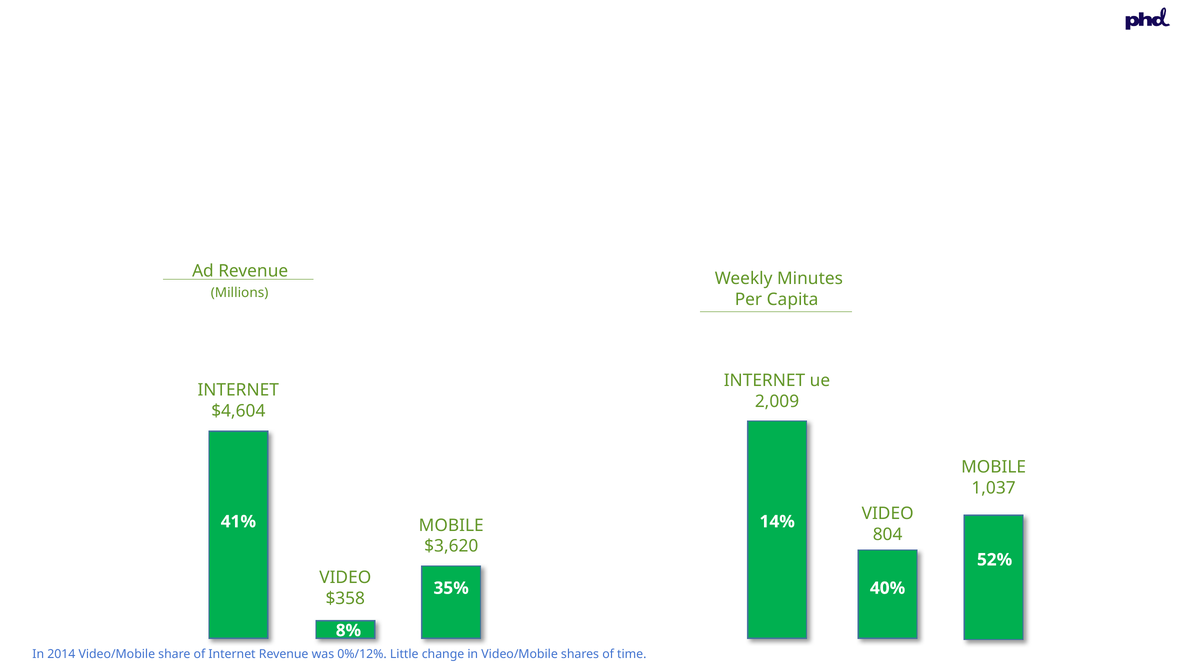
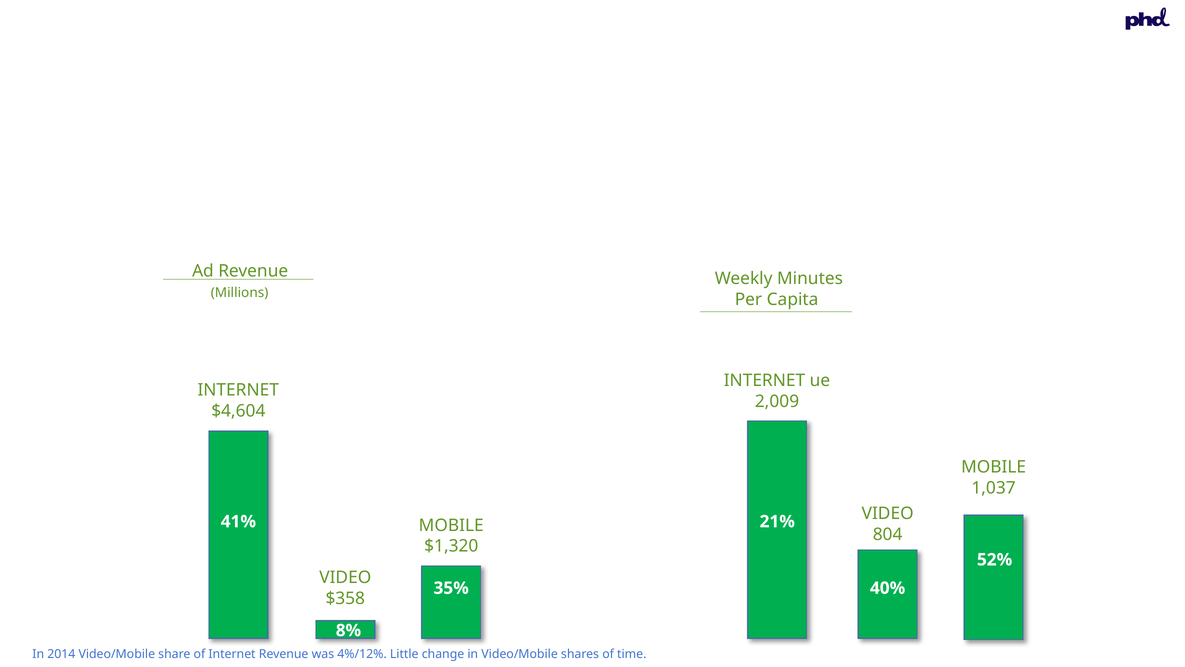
14%: 14% -> 21%
$3,620: $3,620 -> $1,320
0%/12%: 0%/12% -> 4%/12%
